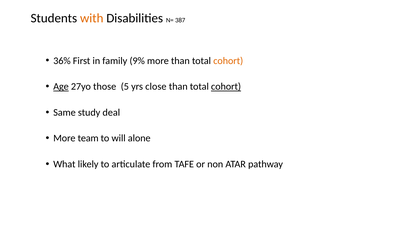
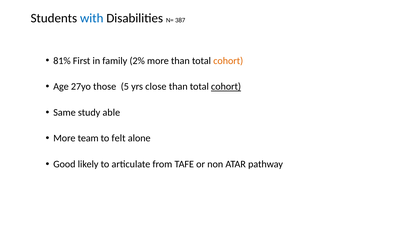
with colour: orange -> blue
36%: 36% -> 81%
9%: 9% -> 2%
Age underline: present -> none
deal: deal -> able
will: will -> felt
What: What -> Good
